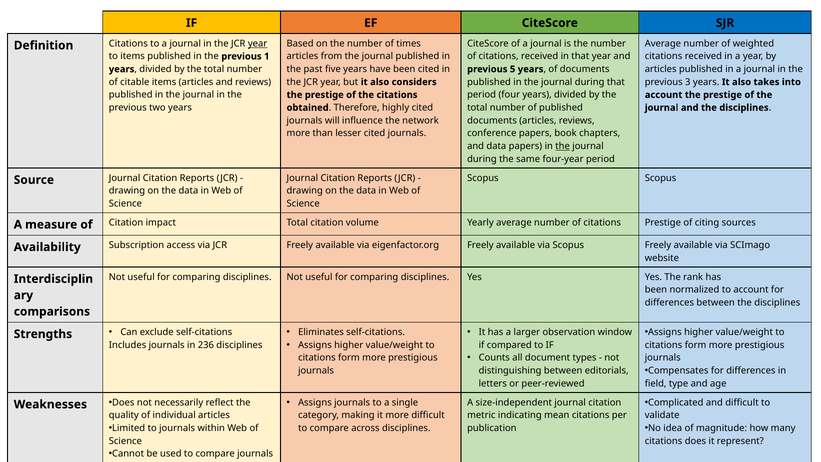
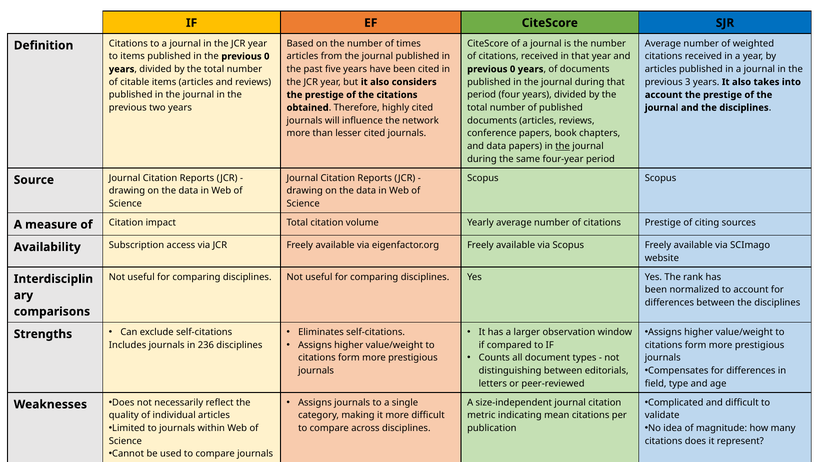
year at (258, 43) underline: present -> none
the previous 1: 1 -> 0
5 at (513, 69): 5 -> 0
